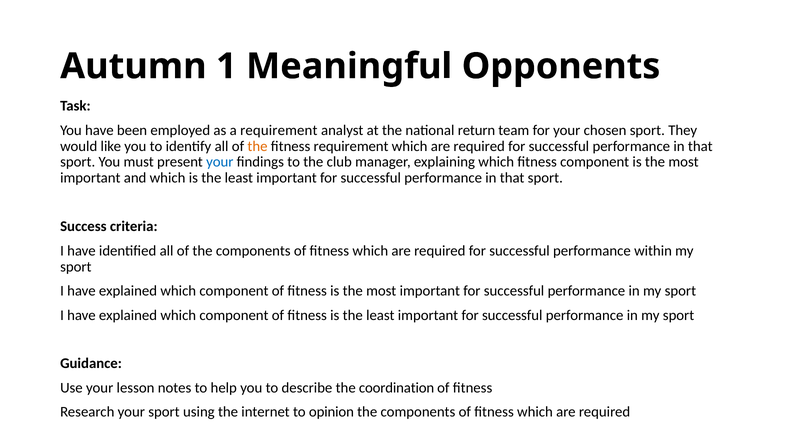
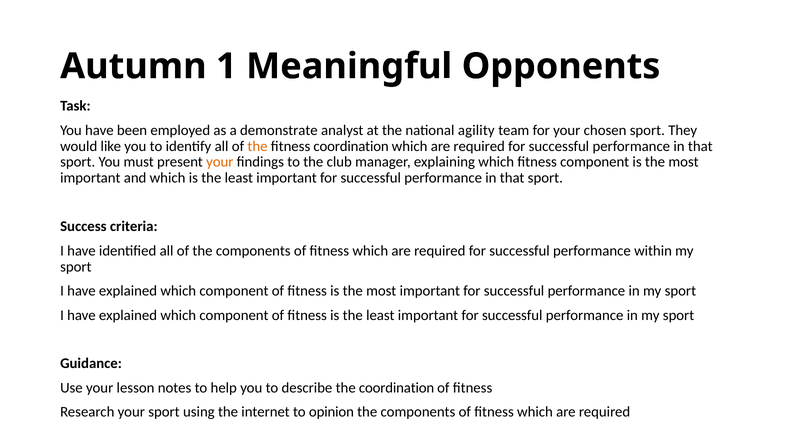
a requirement: requirement -> demonstrate
return: return -> agility
fitness requirement: requirement -> coordination
your at (220, 162) colour: blue -> orange
